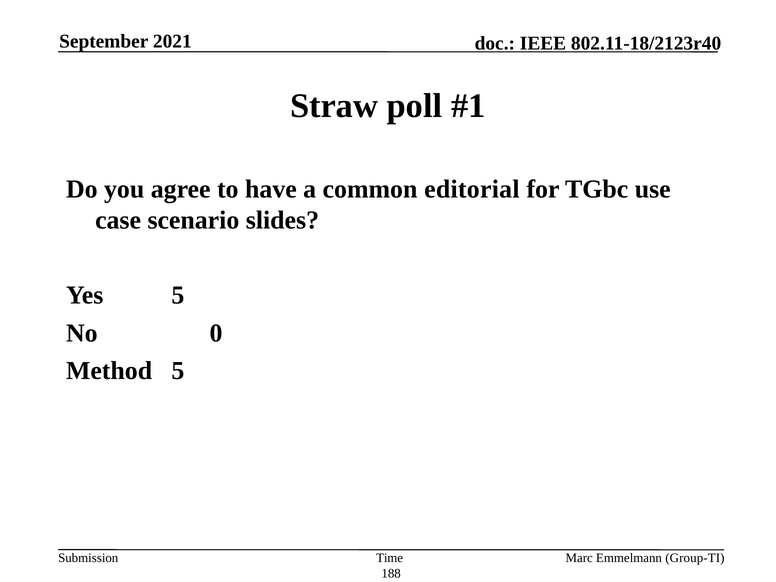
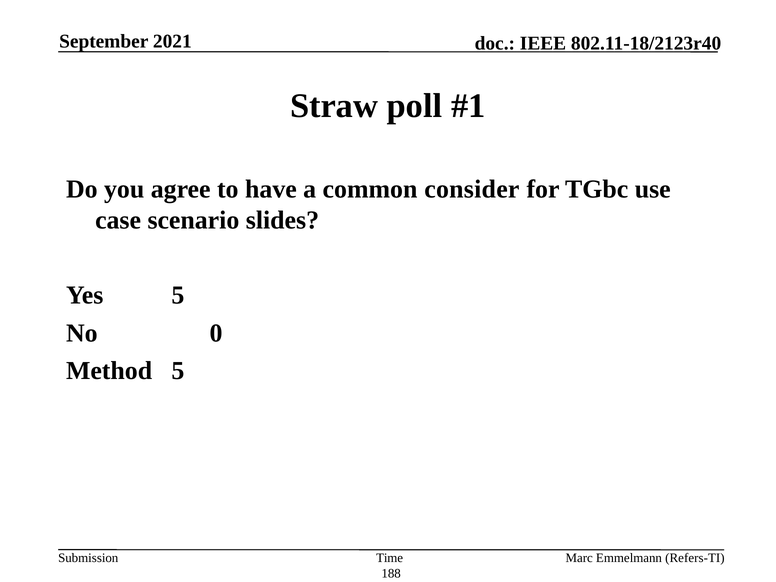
editorial: editorial -> consider
Group-TI: Group-TI -> Refers-TI
